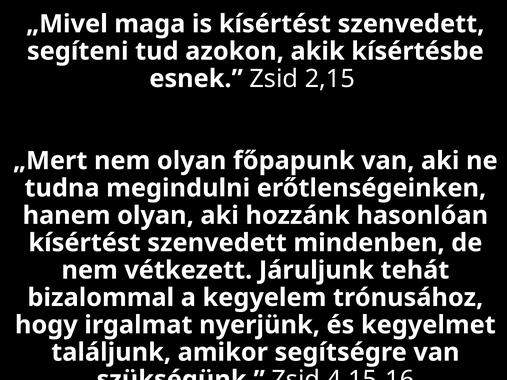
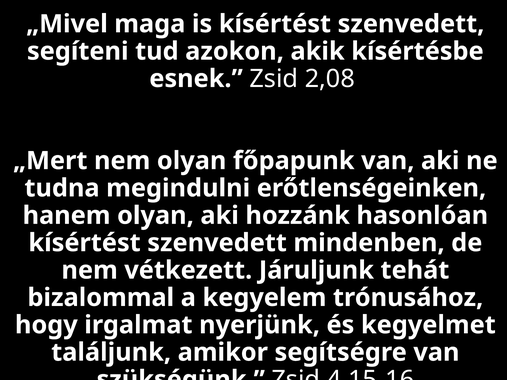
2,15: 2,15 -> 2,08
